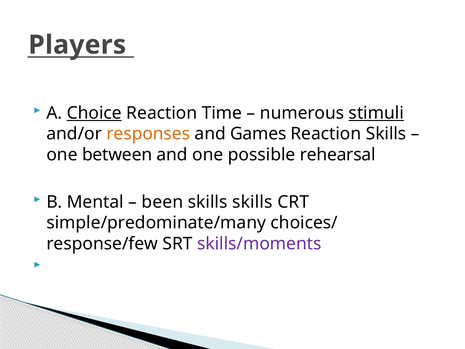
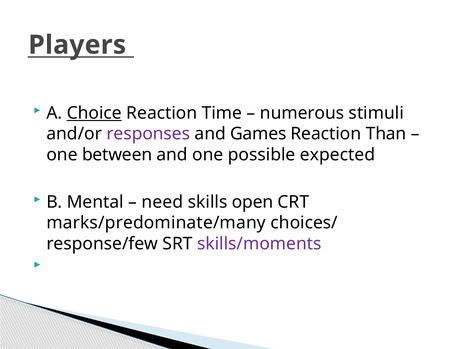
stimuli underline: present -> none
responses colour: orange -> purple
Reaction Skills: Skills -> Than
rehearsal: rehearsal -> expected
been: been -> need
skills skills: skills -> open
simple/predominate/many: simple/predominate/many -> marks/predominate/many
